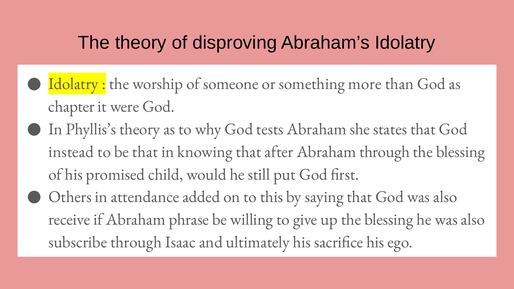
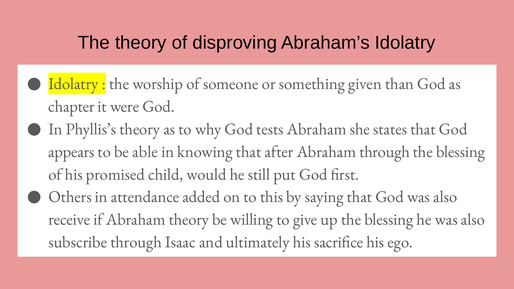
more: more -> given
instead: instead -> appears
be that: that -> able
Abraham phrase: phrase -> theory
